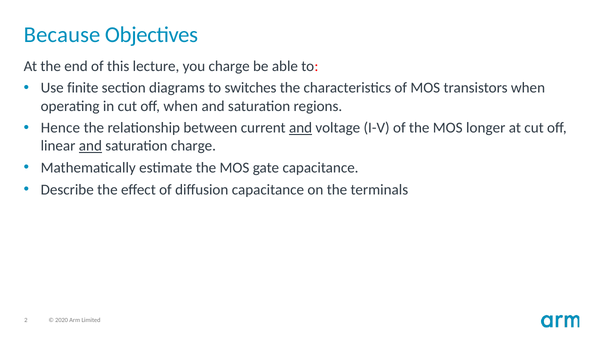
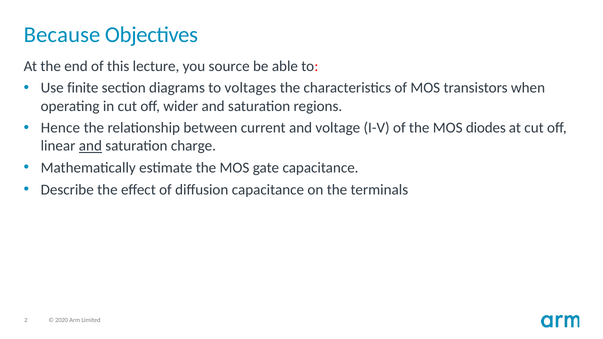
you charge: charge -> source
switches: switches -> voltages
off when: when -> wider
and at (301, 128) underline: present -> none
longer: longer -> diodes
